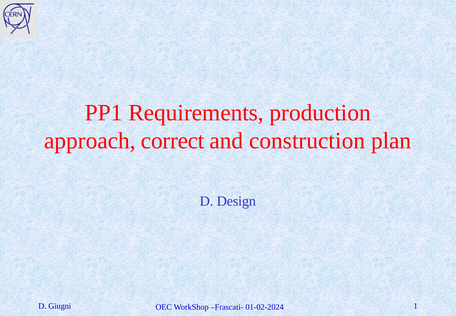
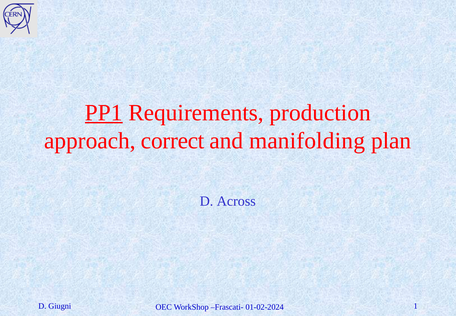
PP1 underline: none -> present
construction: construction -> manifolding
Design: Design -> Across
